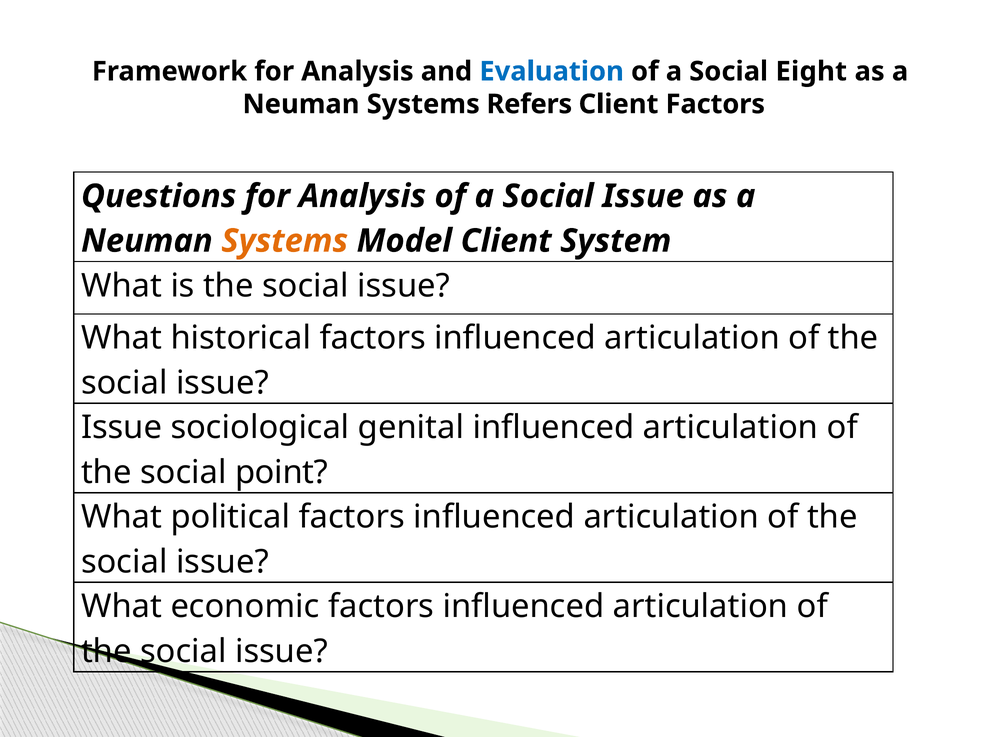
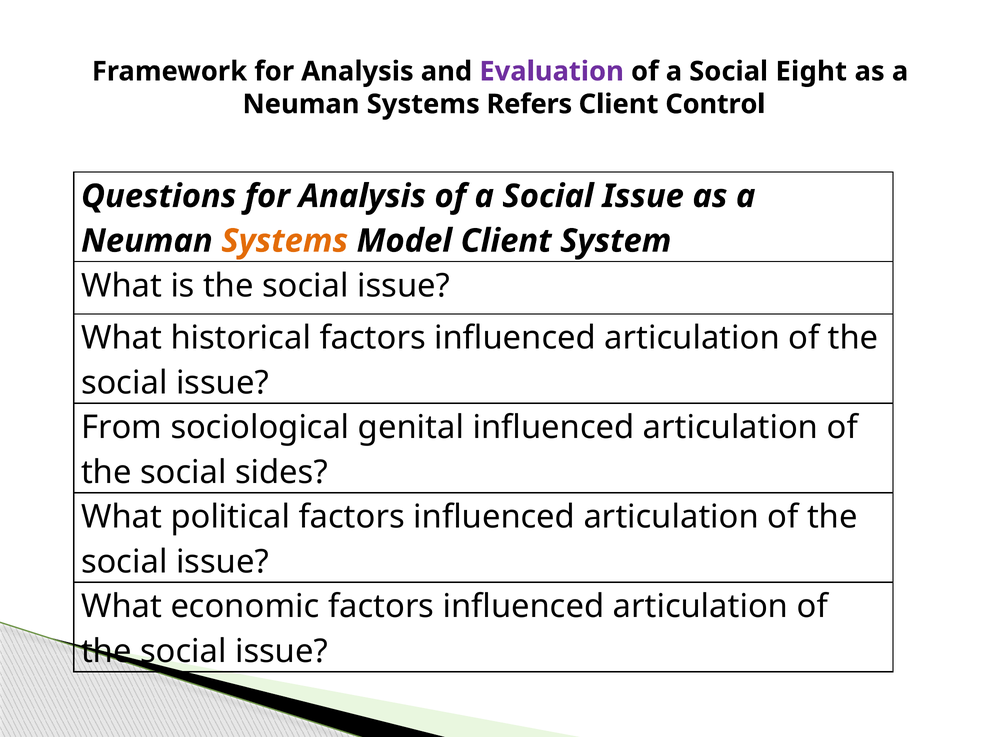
Evaluation colour: blue -> purple
Client Factors: Factors -> Control
Issue at (122, 428): Issue -> From
point: point -> sides
